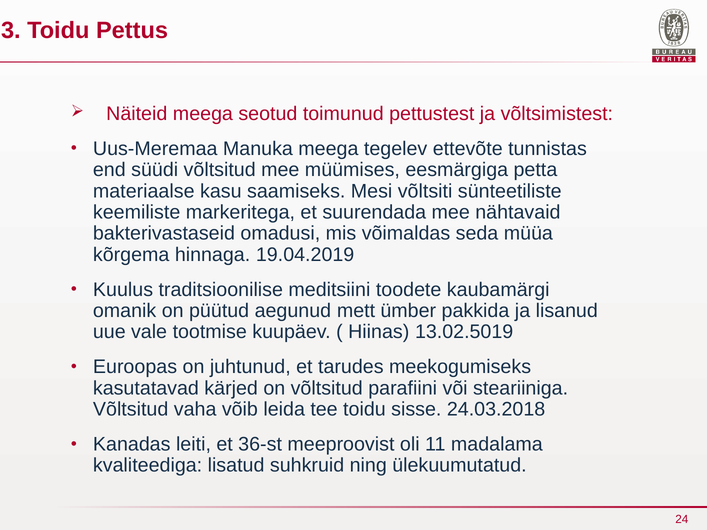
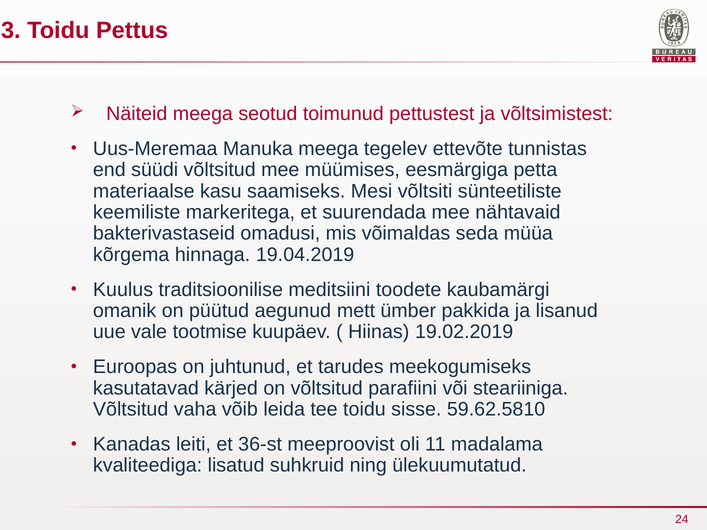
13.02.5019: 13.02.5019 -> 19.02.2019
24.03.2018: 24.03.2018 -> 59.62.5810
